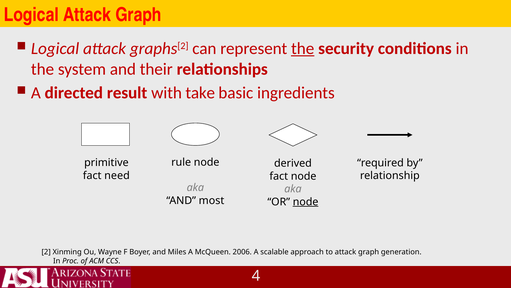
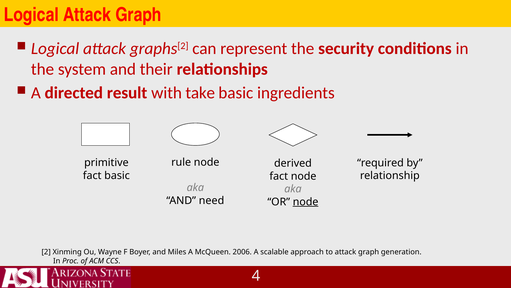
the at (303, 48) underline: present -> none
fact need: need -> basic
most: most -> need
